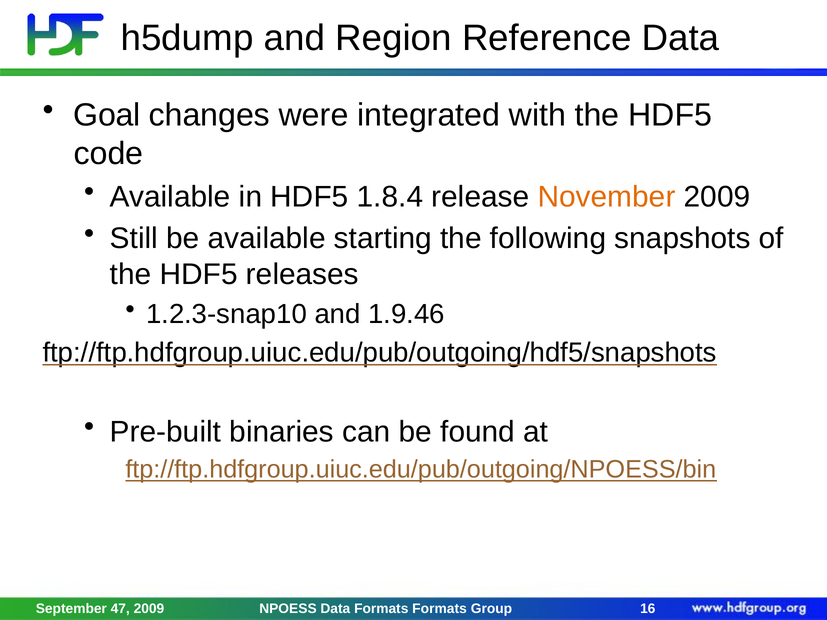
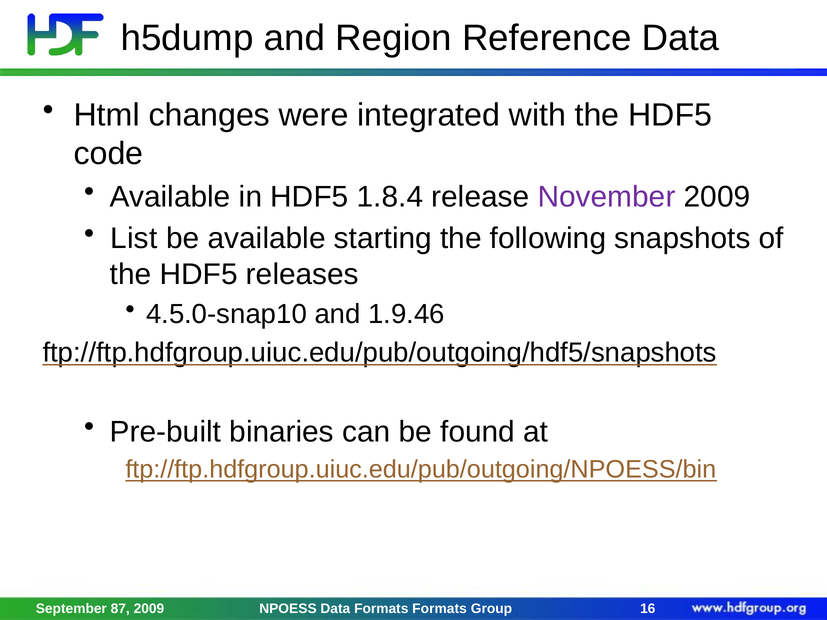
Goal: Goal -> Html
November colour: orange -> purple
Still: Still -> List
1.2.3-snap10: 1.2.3-snap10 -> 4.5.0-snap10
47: 47 -> 87
